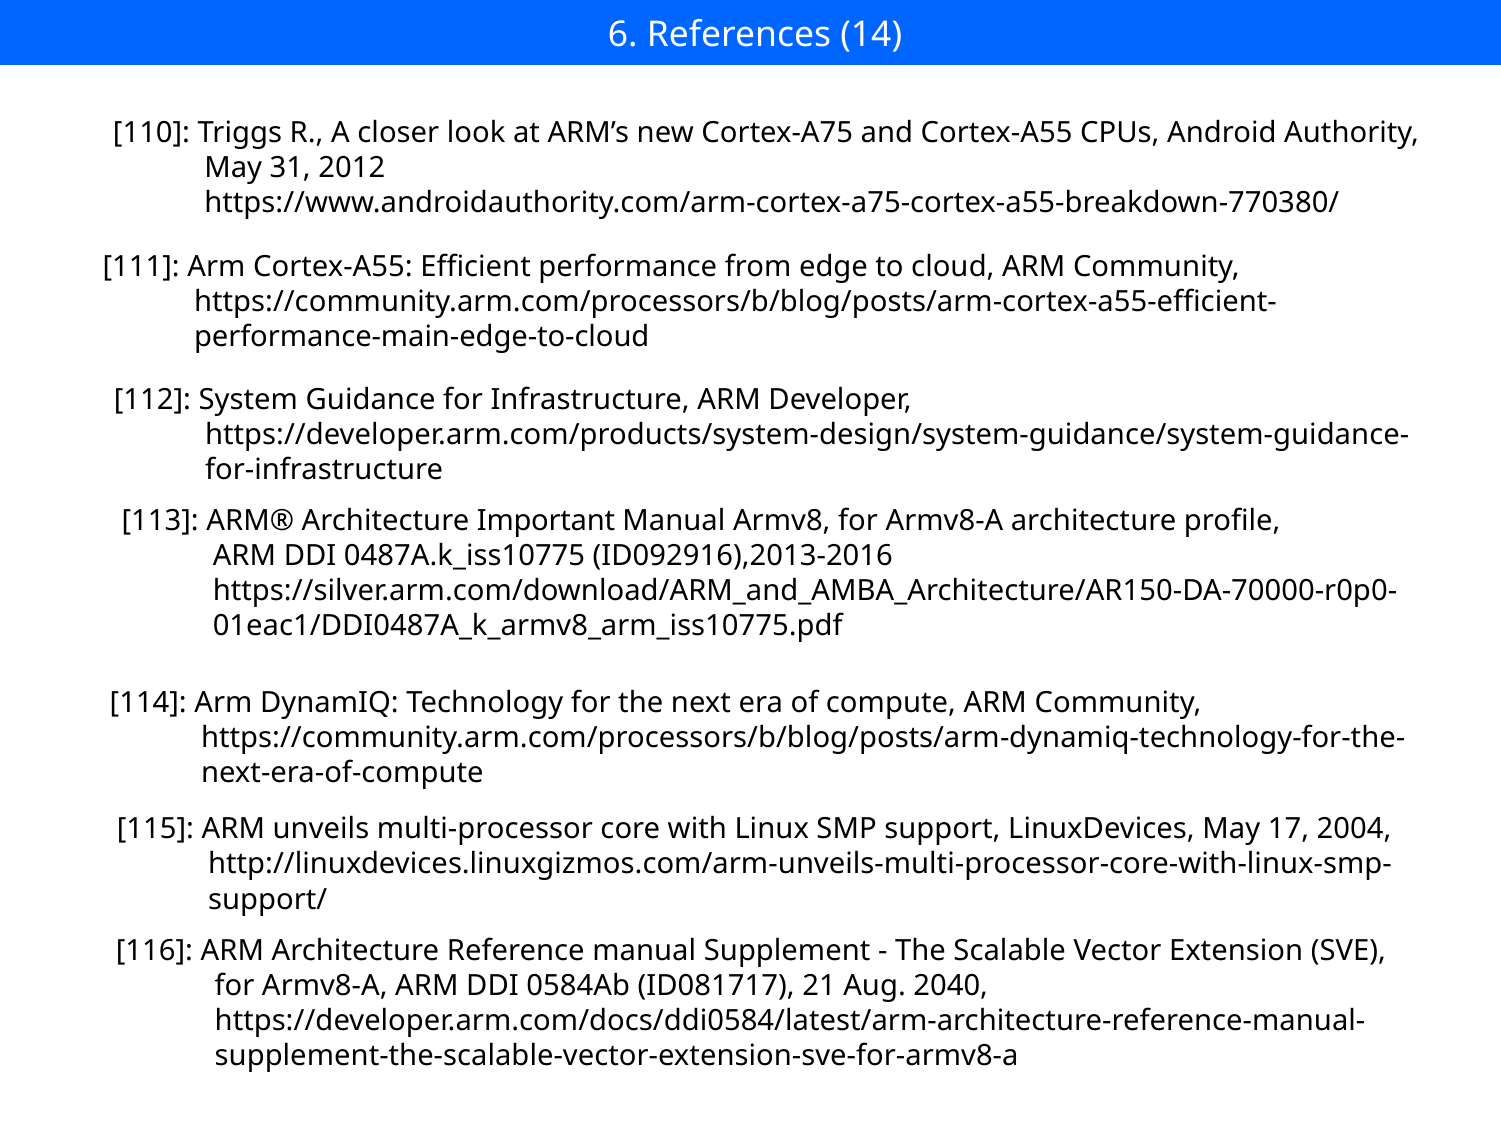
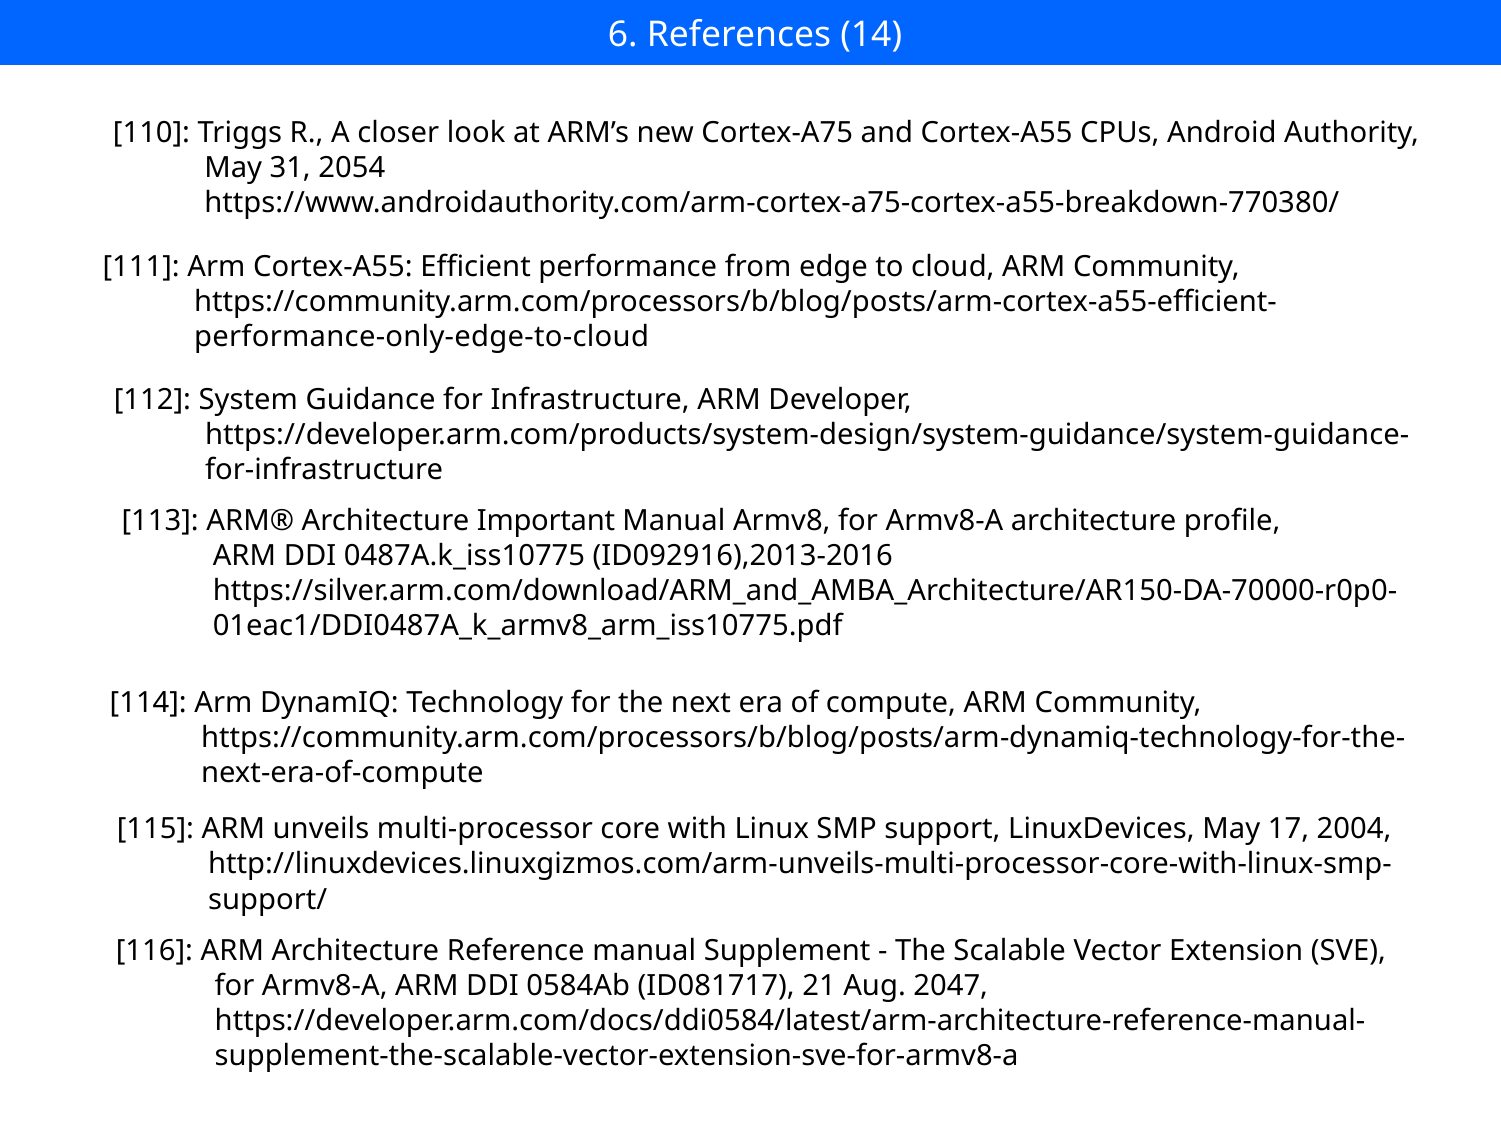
2012: 2012 -> 2054
performance-main-edge-to-cloud: performance-main-edge-to-cloud -> performance-only-edge-to-cloud
2040: 2040 -> 2047
